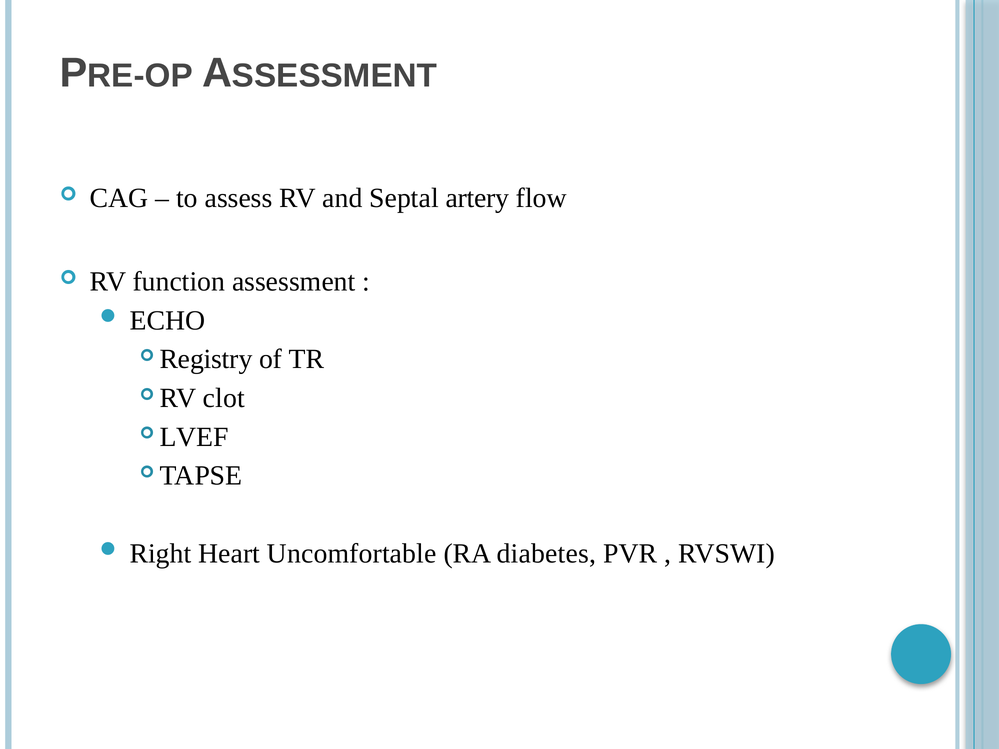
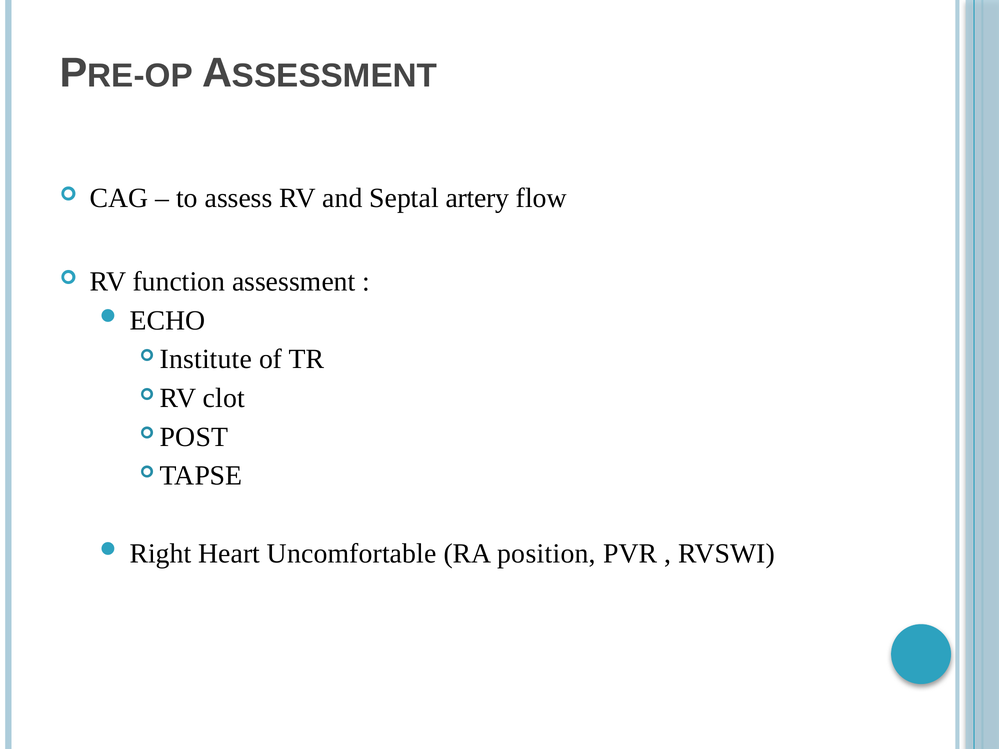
Registry: Registry -> Institute
LVEF: LVEF -> POST
diabetes: diabetes -> position
